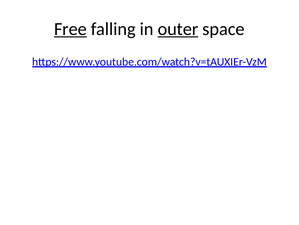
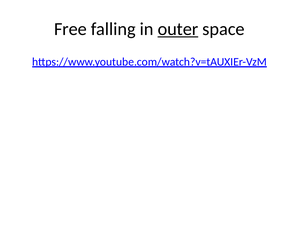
Free underline: present -> none
